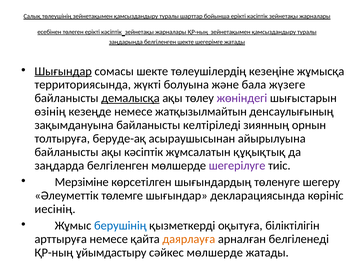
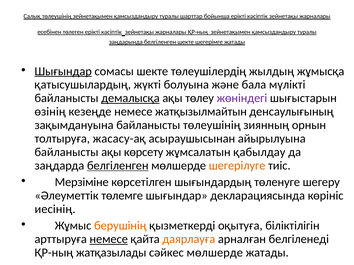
кезеңіне: кезеңіне -> жылдың
территориясында: территориясында -> қатысушылардың
жүзеге: жүзеге -> мүлікті
байланысты келтіріледі: келтіріледі -> төлеушінің
беруде-ақ: беруде-ақ -> жасасу-ақ
ақы кәсіптік: кәсіптік -> көрсету
құқықтық: құқықтық -> қабылдау
белгіленген at (118, 166) underline: none -> present
шегерілуге colour: purple -> orange
берушінің colour: blue -> orange
немесе at (109, 240) underline: none -> present
ұйымдастыру: ұйымдастыру -> жатқазылады
